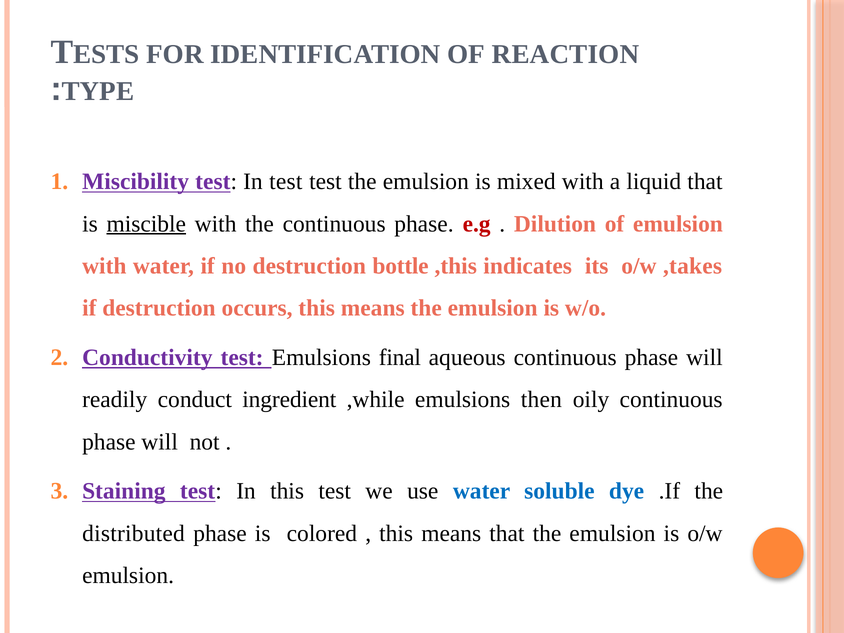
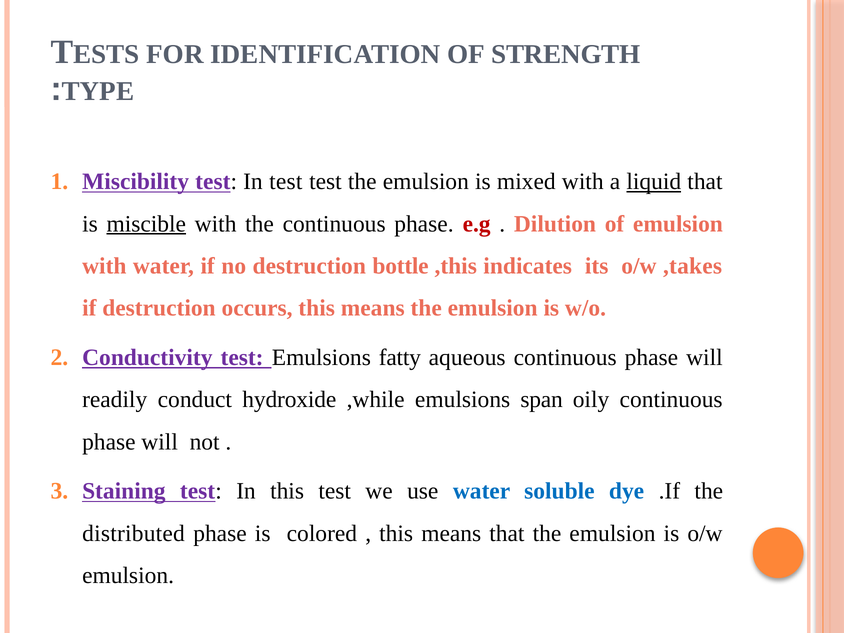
REACTION: REACTION -> STRENGTH
liquid underline: none -> present
final: final -> fatty
ingredient: ingredient -> hydroxide
then: then -> span
